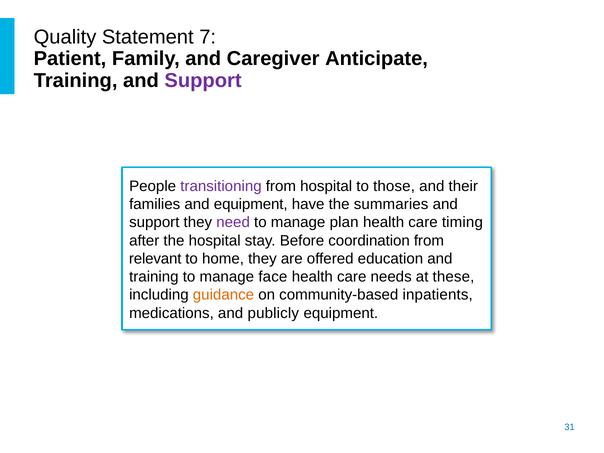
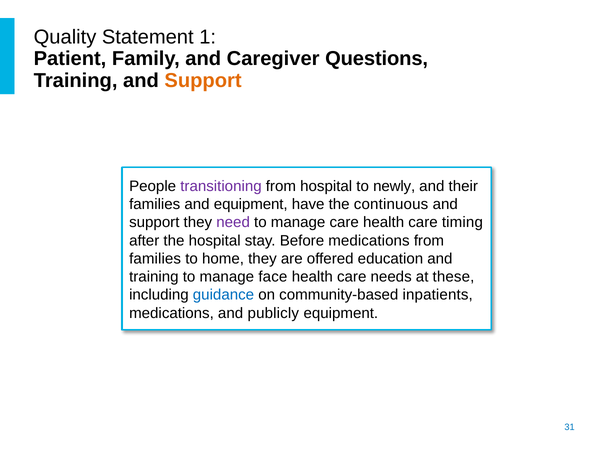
7: 7 -> 1
Anticipate: Anticipate -> Questions
Support at (203, 80) colour: purple -> orange
those: those -> newly
summaries: summaries -> continuous
manage plan: plan -> care
Before coordination: coordination -> medications
relevant at (155, 259): relevant -> families
guidance colour: orange -> blue
